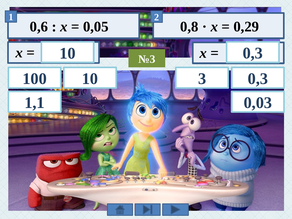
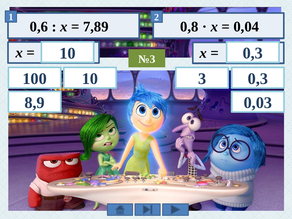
0,05: 0,05 -> 7,89
0,29: 0,29 -> 0,04
1,1: 1,1 -> 8,9
